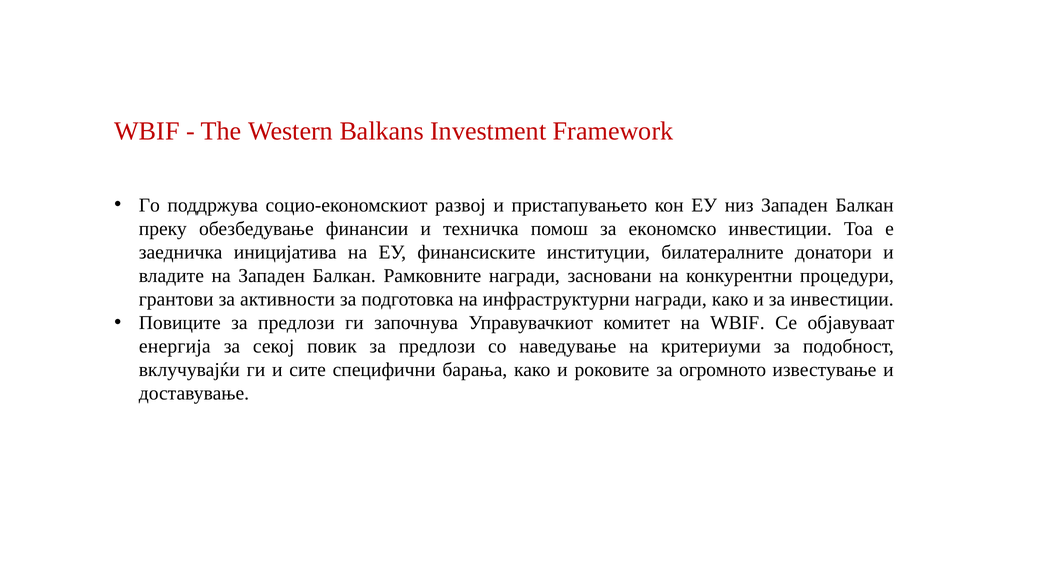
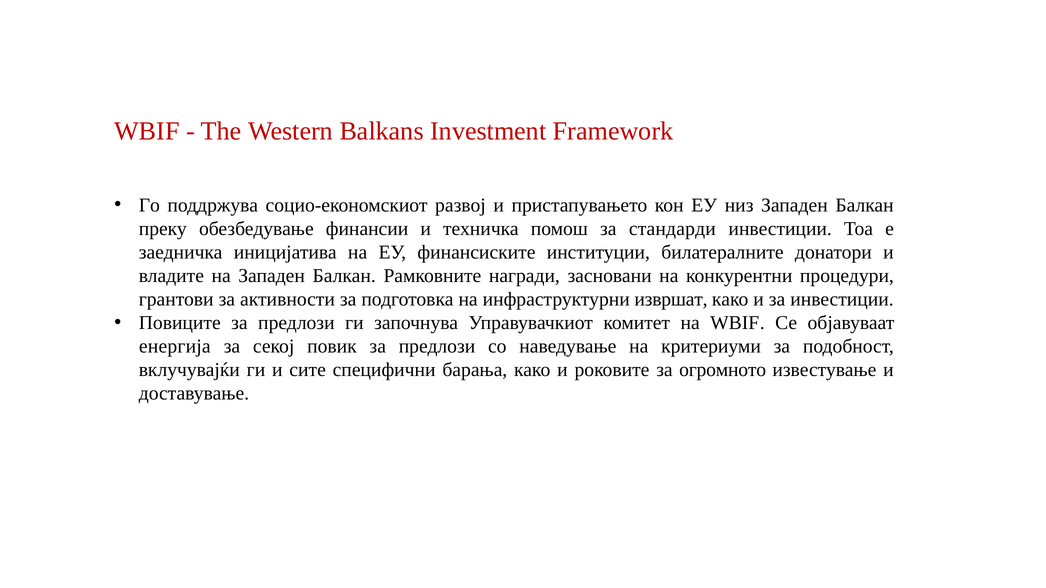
економско: економско -> стандарди
инфраструктурни награди: награди -> извршат
